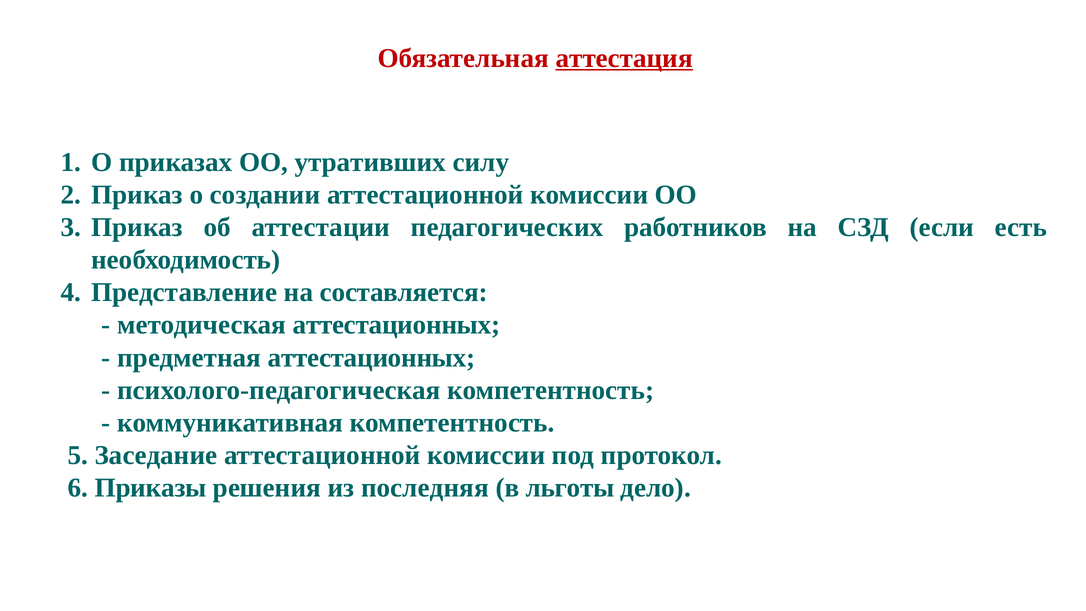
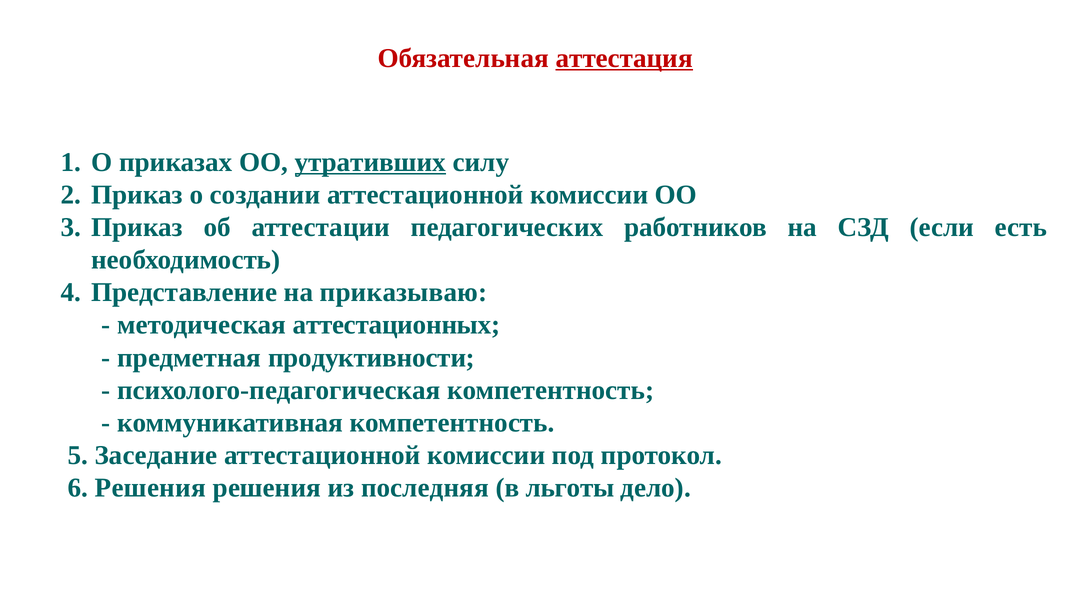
утративших underline: none -> present
составляется: составляется -> приказываю
предметная аттестационных: аттестационных -> продуктивности
6 Приказы: Приказы -> Решения
